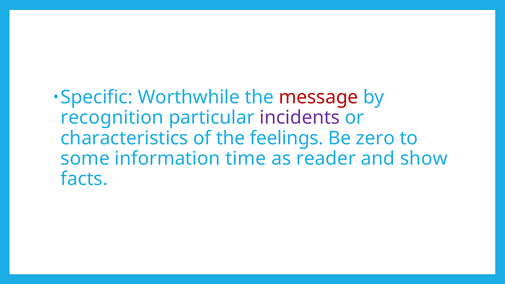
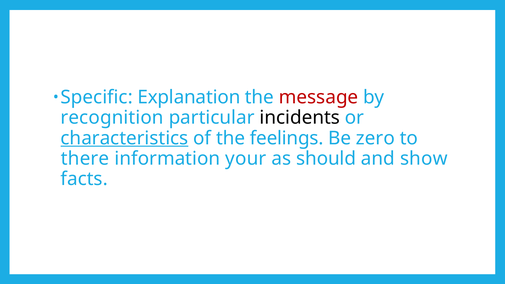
Worthwhile: Worthwhile -> Explanation
incidents colour: purple -> black
characteristics underline: none -> present
some: some -> there
time: time -> your
reader: reader -> should
